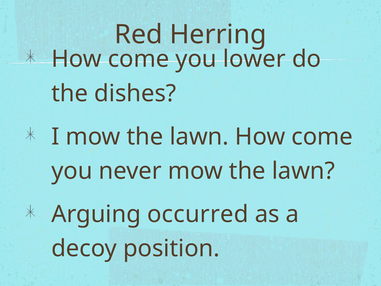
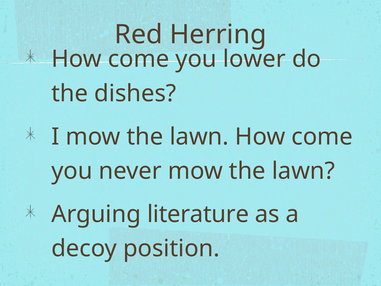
occurred: occurred -> literature
